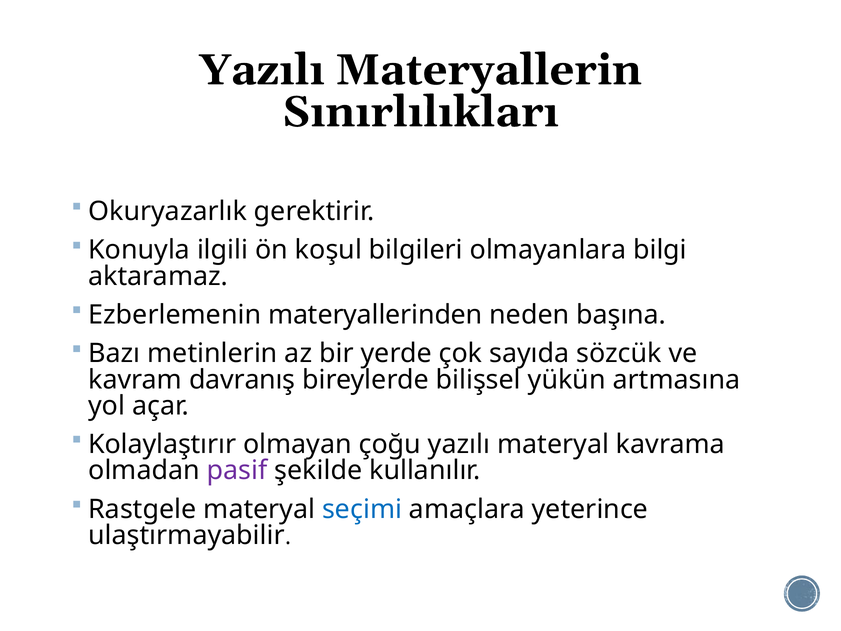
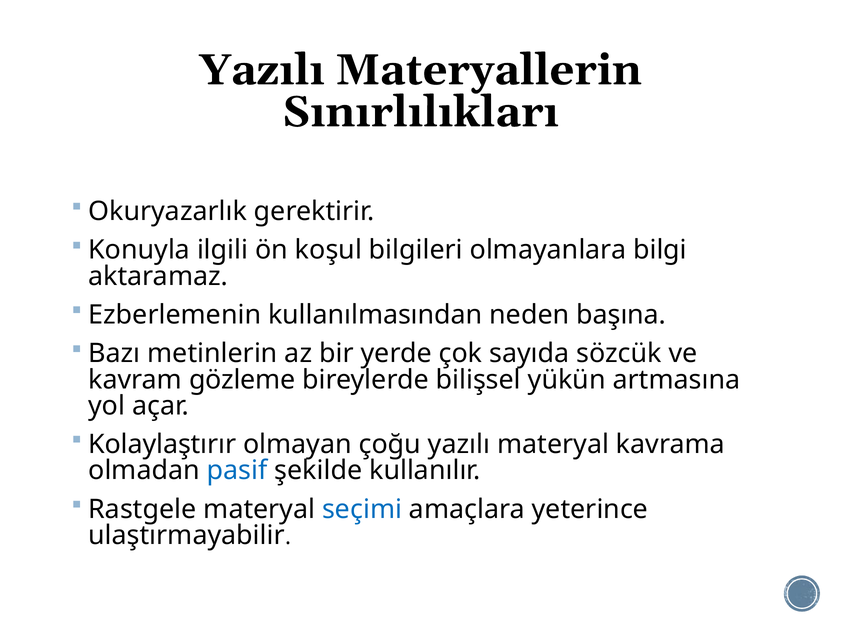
materyallerinden: materyallerinden -> kullanılmasından
davranış: davranış -> gözleme
pasif colour: purple -> blue
